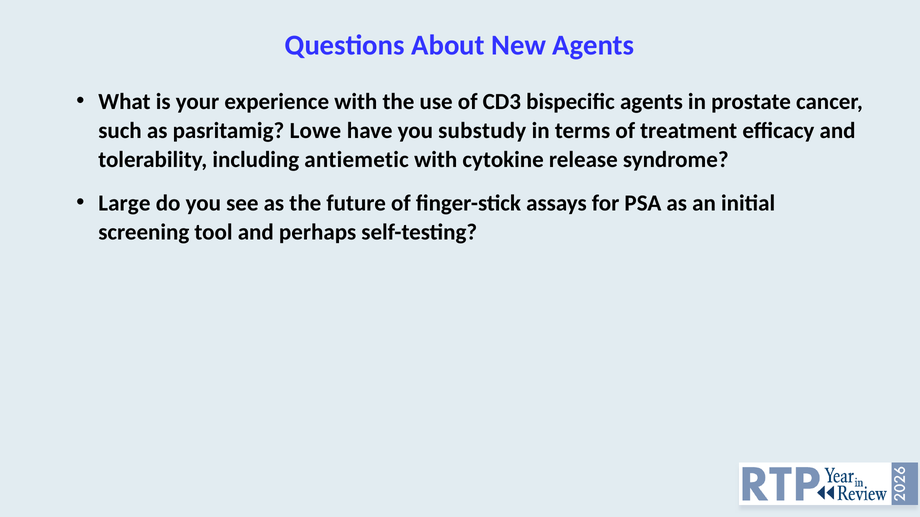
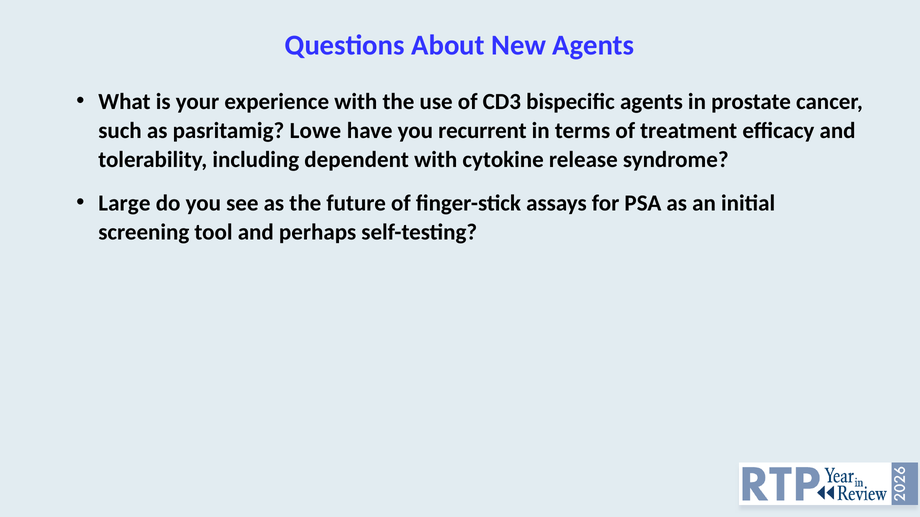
substudy: substudy -> recurrent
antiemetic: antiemetic -> dependent
